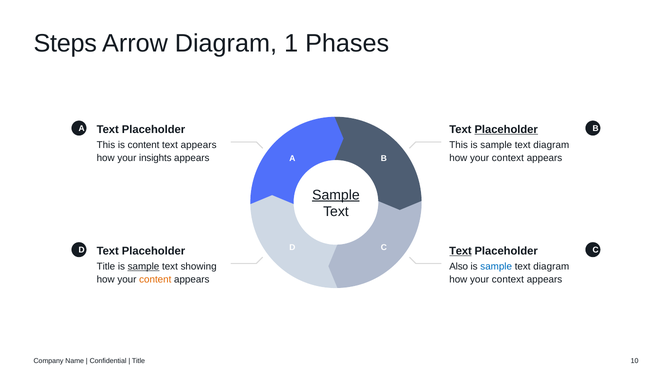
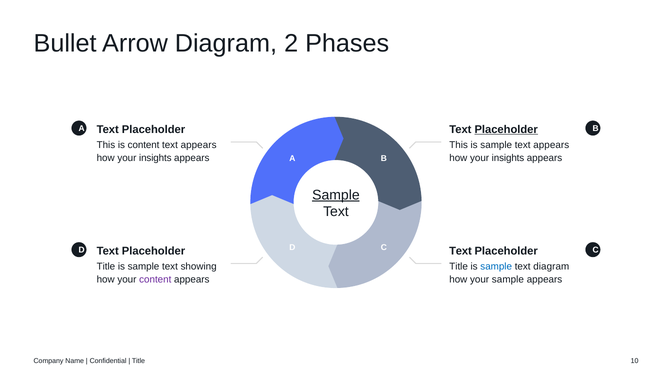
Steps: Steps -> Bullet
1: 1 -> 2
diagram at (551, 145): diagram -> appears
context at (508, 158): context -> insights
Text at (460, 251) underline: present -> none
sample at (144, 267) underline: present -> none
Also at (459, 267): Also -> Title
content at (155, 280) colour: orange -> purple
context at (508, 280): context -> sample
